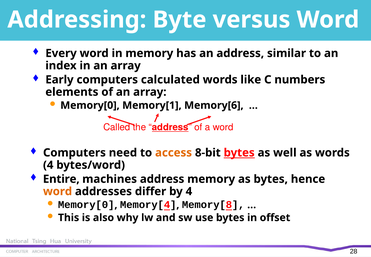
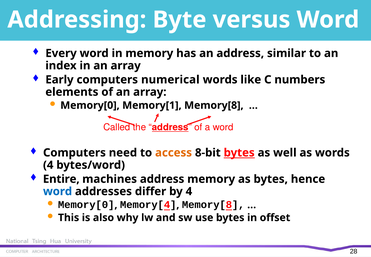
calculated: calculated -> numerical
Memory[1 Memory[6: Memory[6 -> Memory[8
word at (58, 191) colour: orange -> blue
